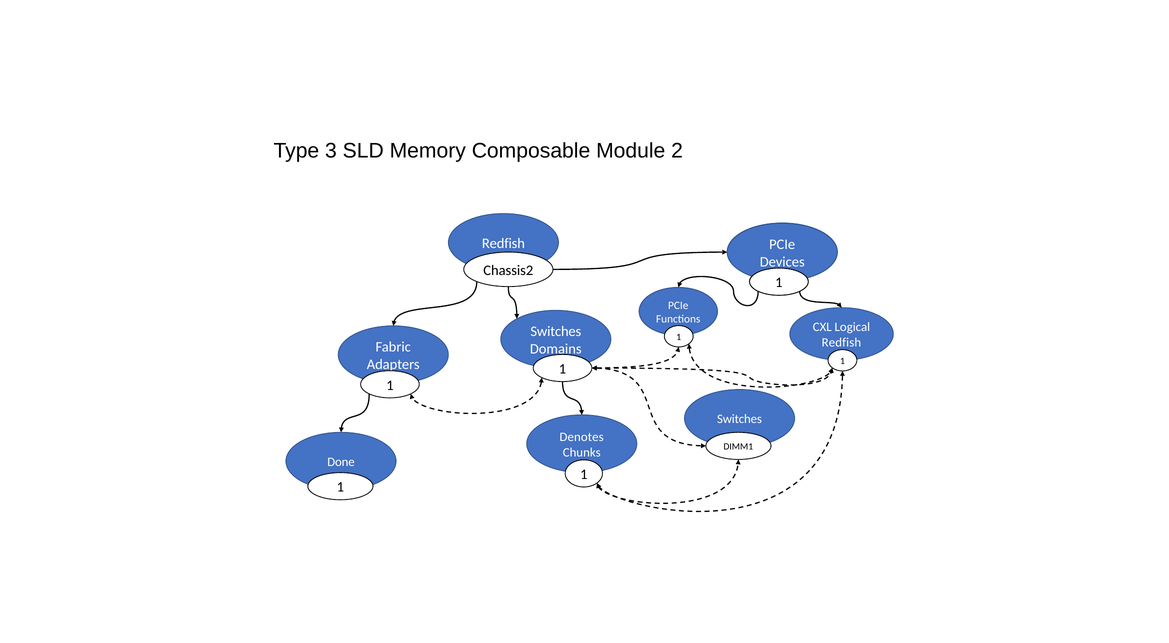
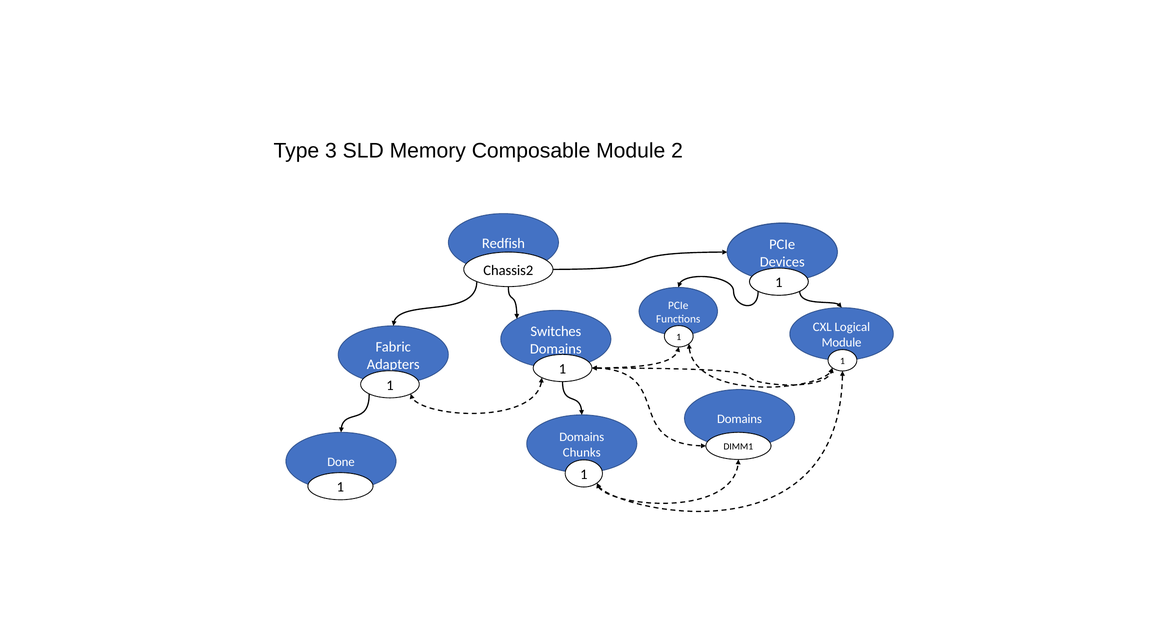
Redfish at (841, 343): Redfish -> Module
Switches at (740, 419): Switches -> Domains
Denotes at (582, 437): Denotes -> Domains
